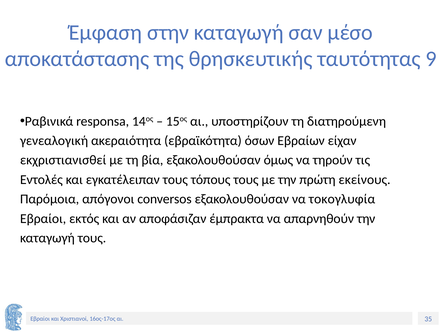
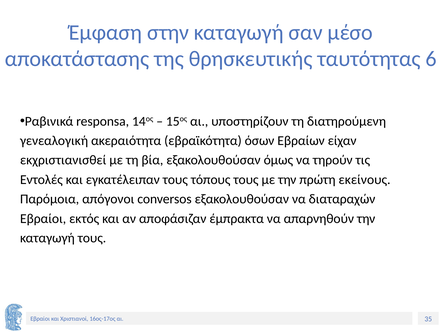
9: 9 -> 6
τοκογλυφία: τοκογλυφία -> διαταραχών
